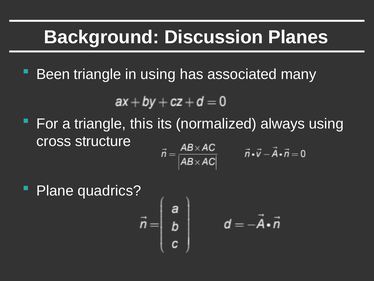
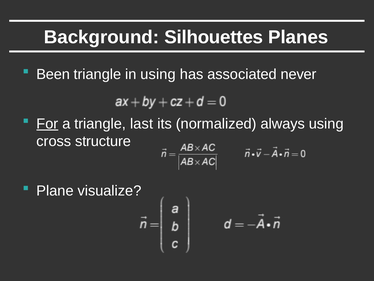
Discussion: Discussion -> Silhouettes
many: many -> never
For underline: none -> present
this: this -> last
quadrics: quadrics -> visualize
